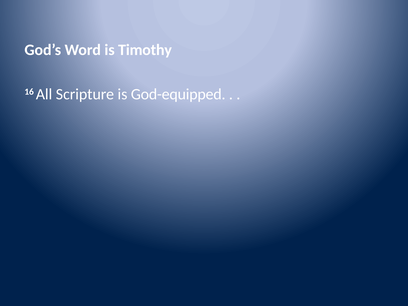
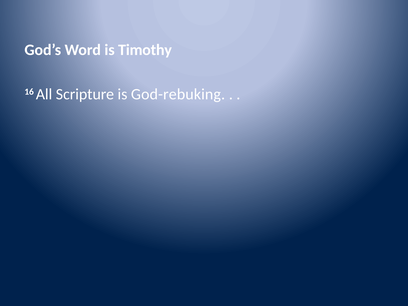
God-equipped: God-equipped -> God-rebuking
